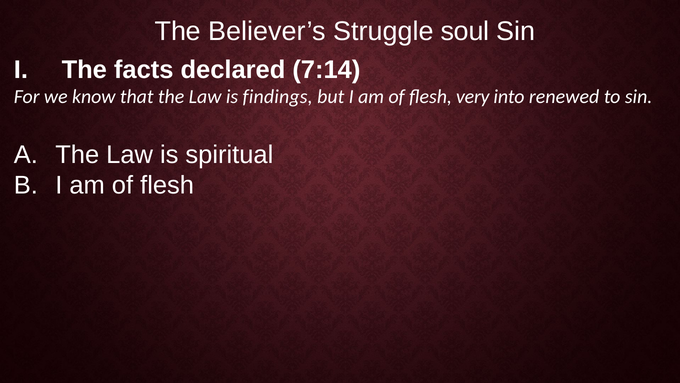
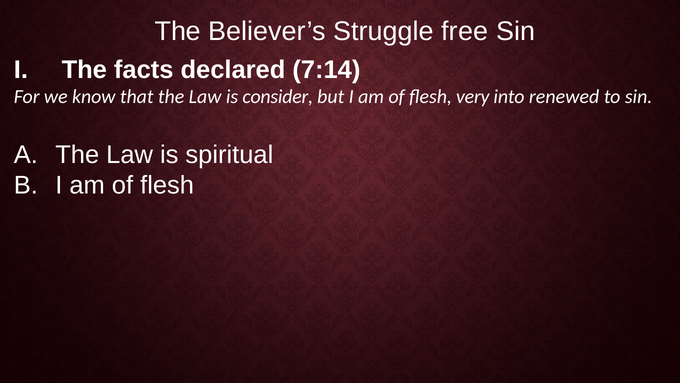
soul: soul -> free
findings: findings -> consider
